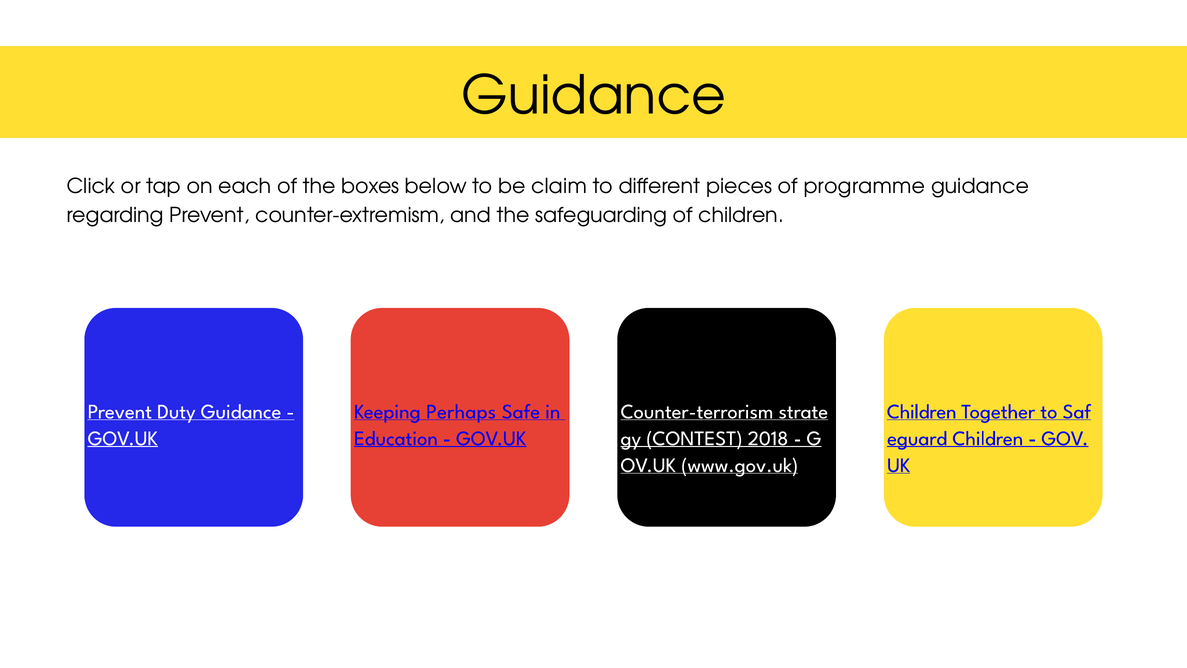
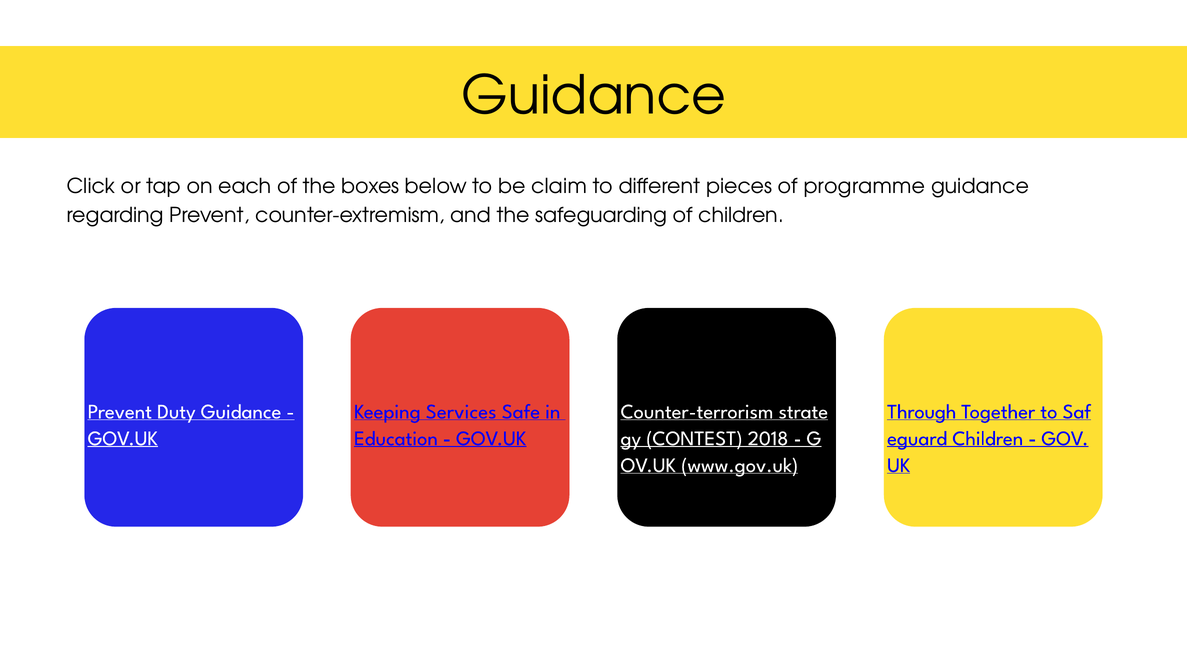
Perhaps: Perhaps -> Services
Children at (922, 411): Children -> Through
